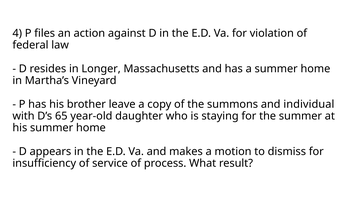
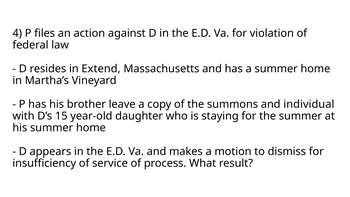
Longer: Longer -> Extend
65: 65 -> 15
